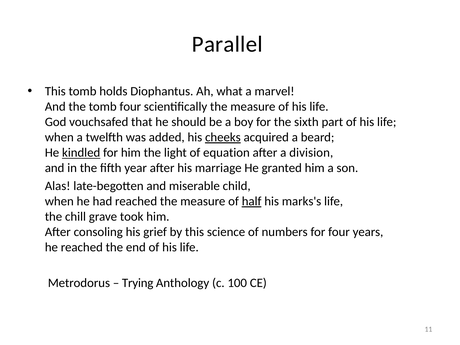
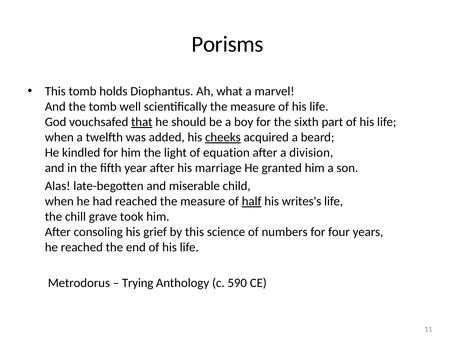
Parallel: Parallel -> Porisms
tomb four: four -> well
that underline: none -> present
kindled underline: present -> none
marks's: marks's -> writes's
100: 100 -> 590
